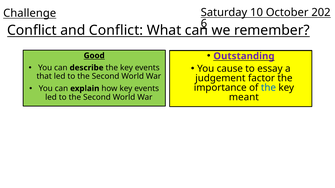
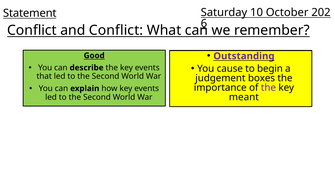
Challenge: Challenge -> Statement
essay: essay -> begin
factor: factor -> boxes
the at (268, 88) colour: blue -> purple
